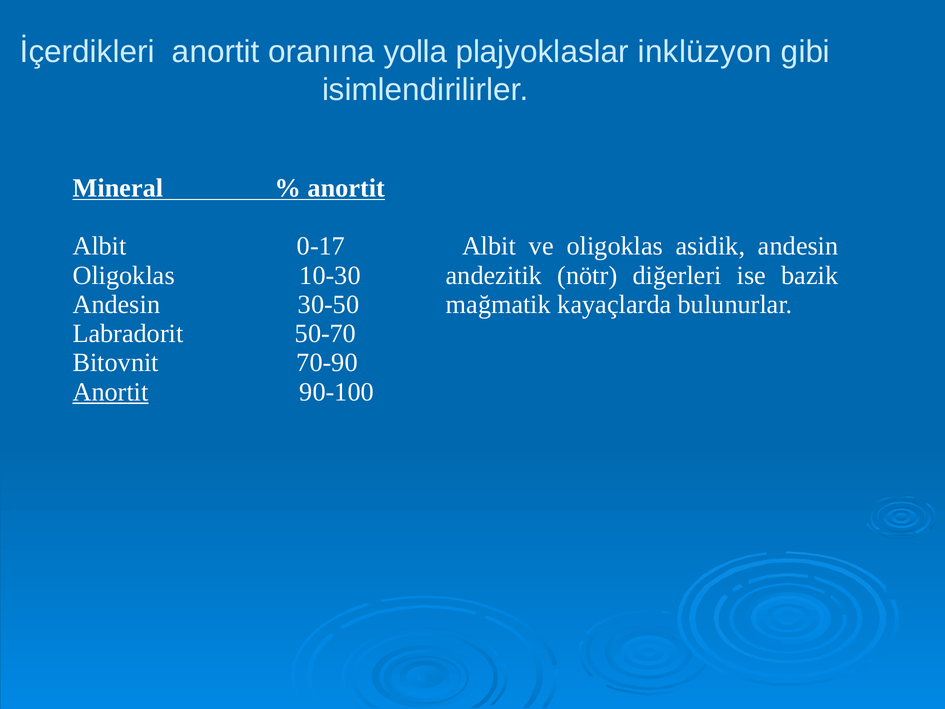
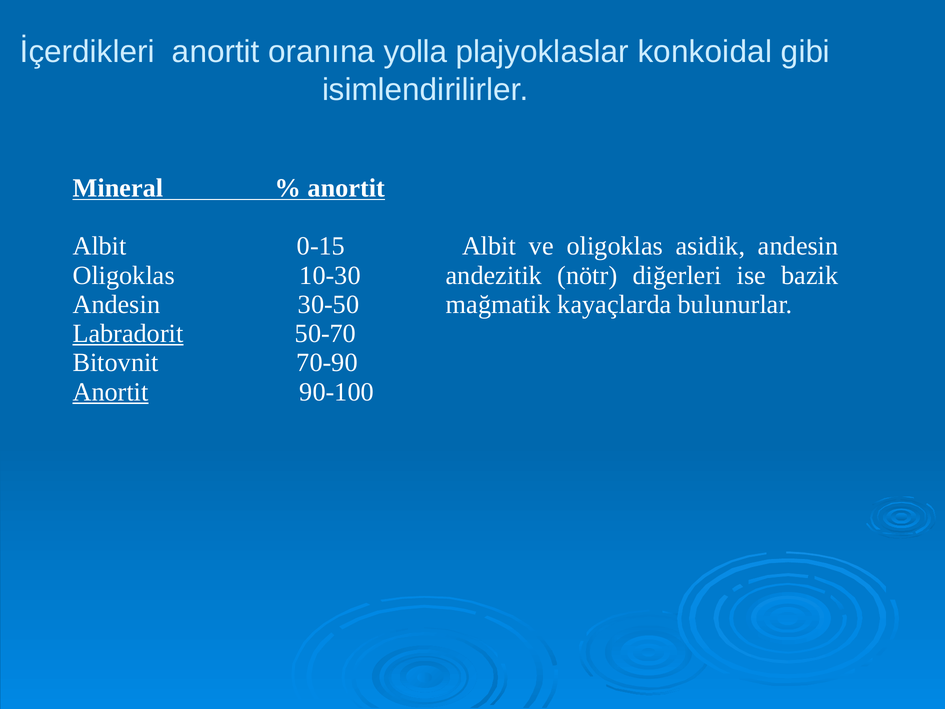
inklüzyon: inklüzyon -> konkoidal
0-17: 0-17 -> 0-15
Labradorit underline: none -> present
